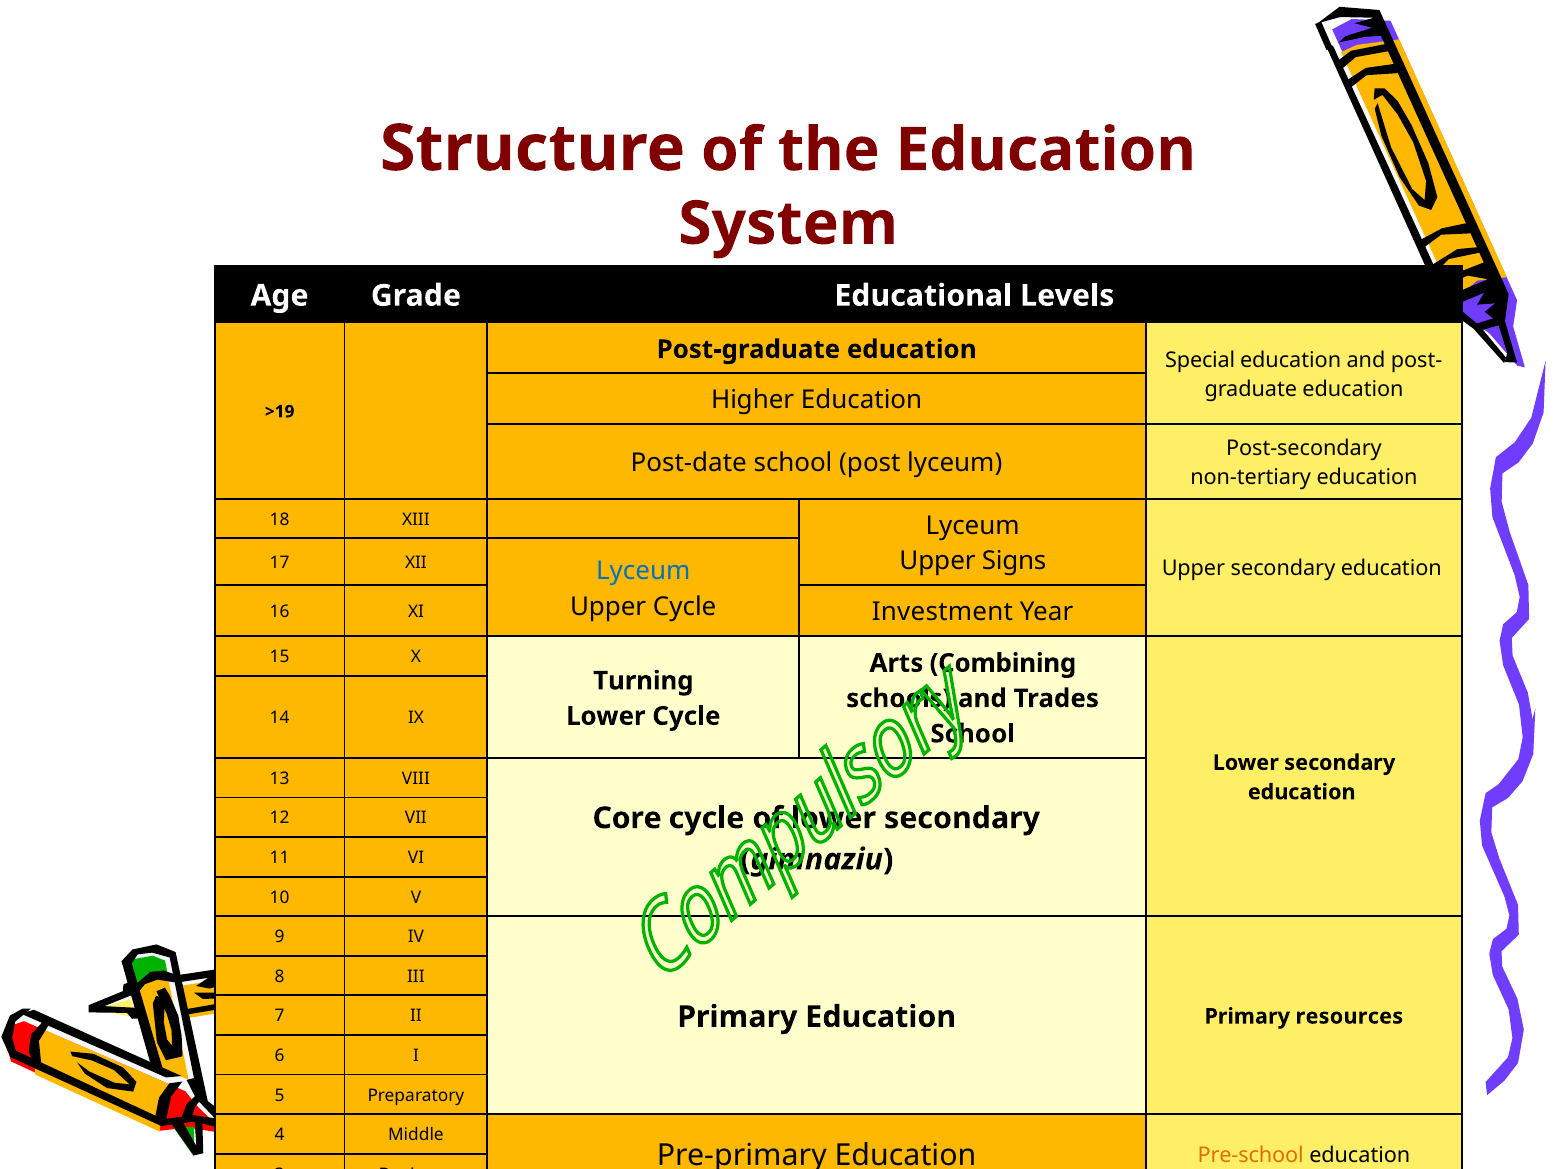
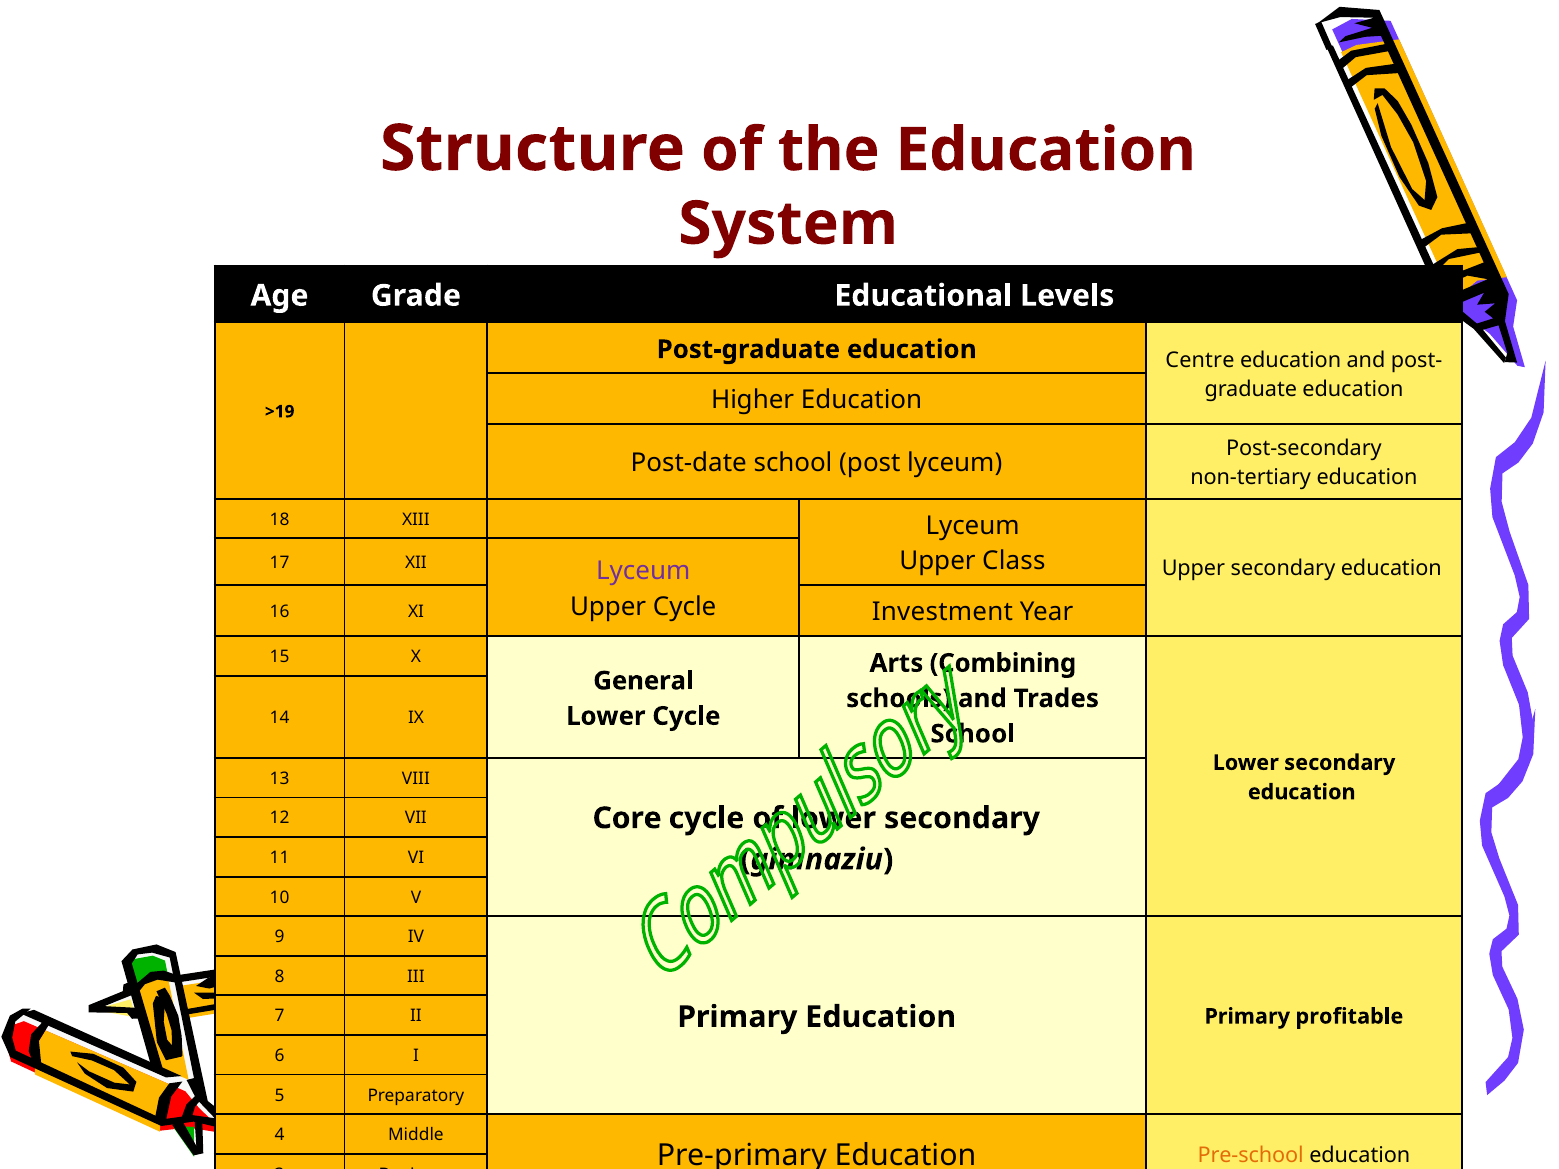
Special: Special -> Centre
Signs: Signs -> Class
Lyceum at (643, 571) colour: blue -> purple
Turning: Turning -> General
resources: resources -> profitable
